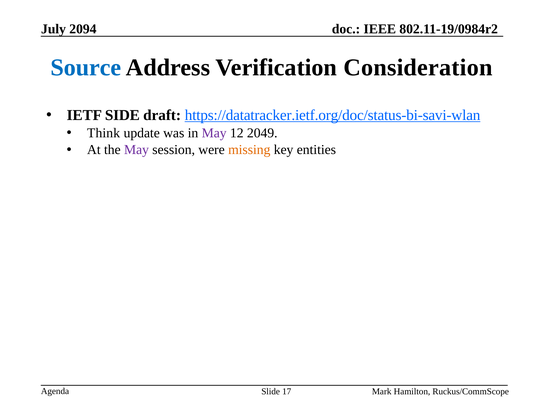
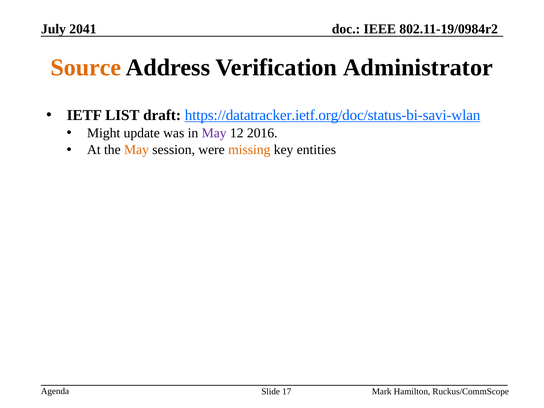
2094: 2094 -> 2041
Source colour: blue -> orange
Consideration: Consideration -> Administrator
SIDE: SIDE -> LIST
Think: Think -> Might
2049: 2049 -> 2016
May at (136, 150) colour: purple -> orange
